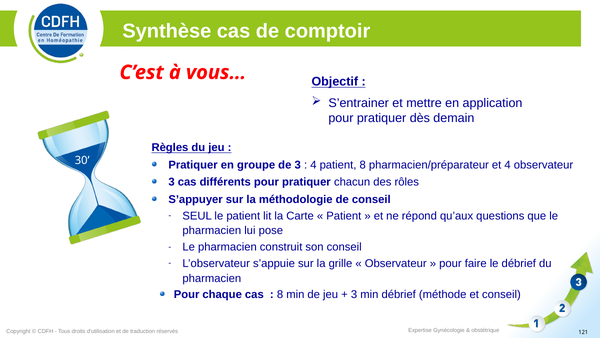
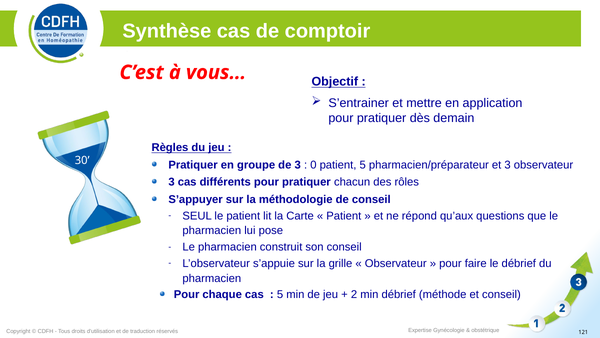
4 at (313, 165): 4 -> 0
patient 8: 8 -> 5
et 4: 4 -> 3
8 at (280, 294): 8 -> 5
3 at (354, 294): 3 -> 2
